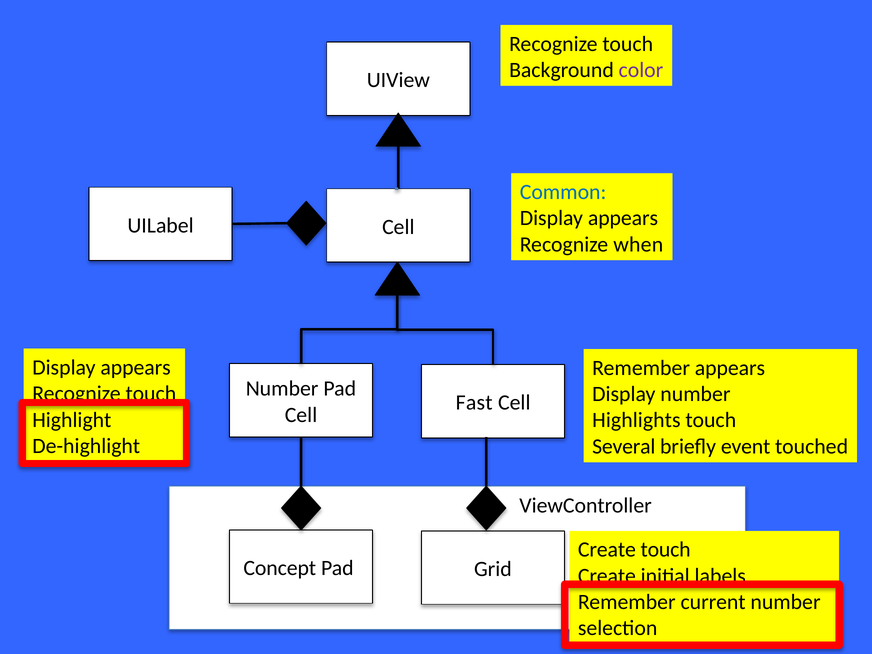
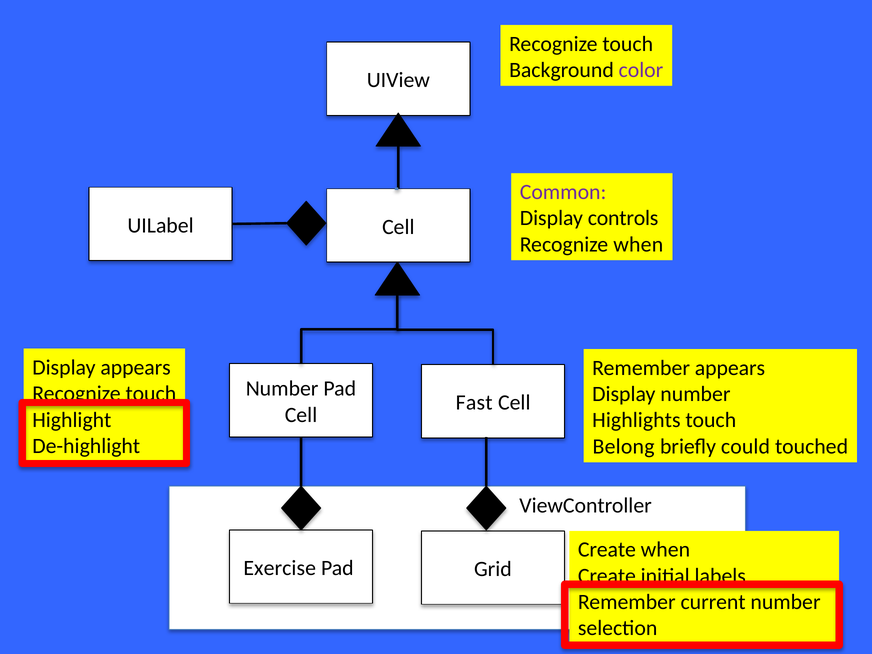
Common colour: blue -> purple
appears at (623, 218): appears -> controls
Several: Several -> Belong
event: event -> could
Create touch: touch -> when
Concept: Concept -> Exercise
